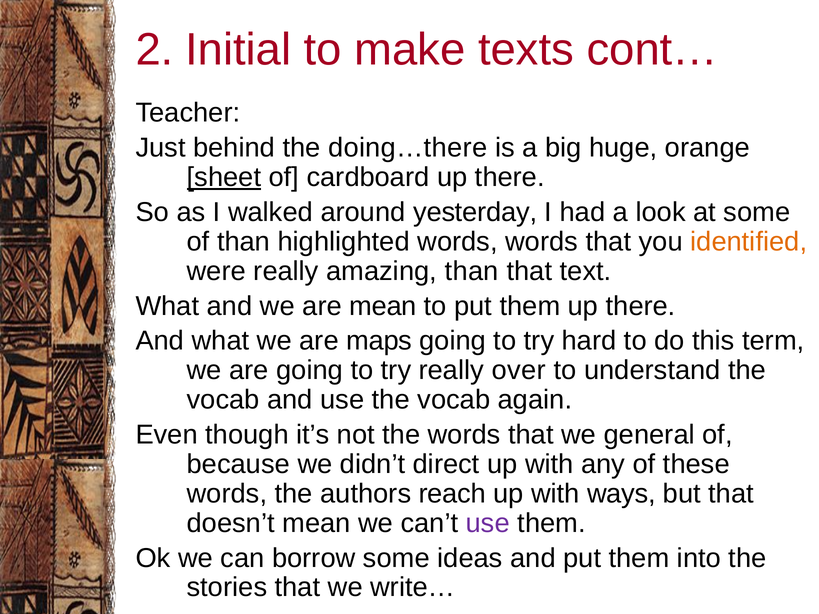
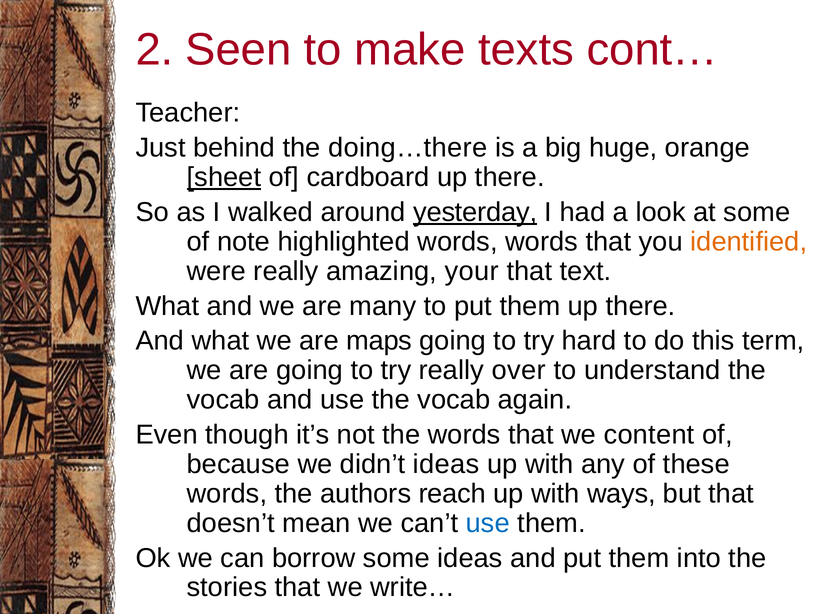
Initial: Initial -> Seen
yesterday underline: none -> present
of than: than -> note
amazing than: than -> your
are mean: mean -> many
general: general -> content
didn’t direct: direct -> ideas
use at (488, 523) colour: purple -> blue
